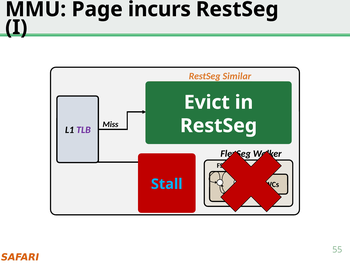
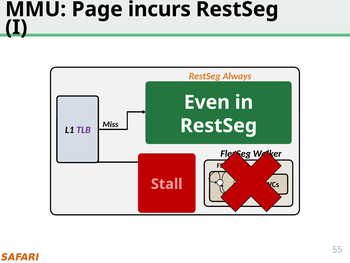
Similar: Similar -> Always
Evict: Evict -> Even
Stall colour: light blue -> pink
